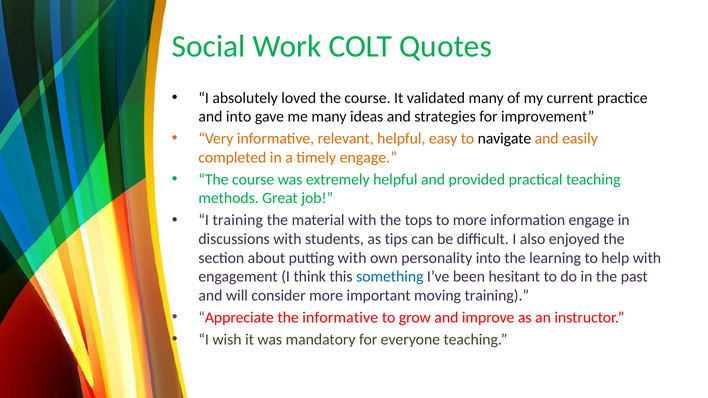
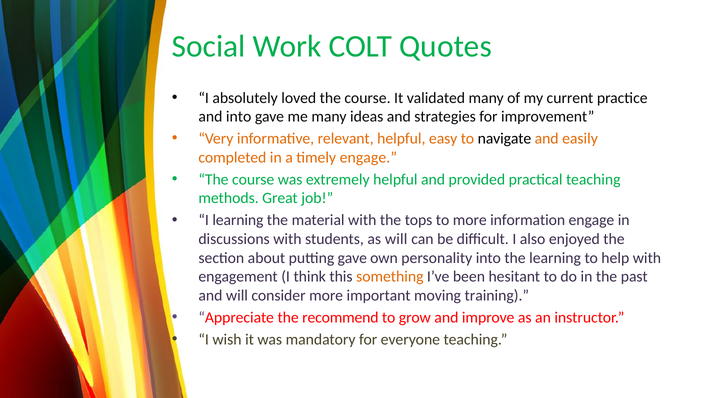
I training: training -> learning
as tips: tips -> will
putting with: with -> gave
something colour: blue -> orange
the informative: informative -> recommend
